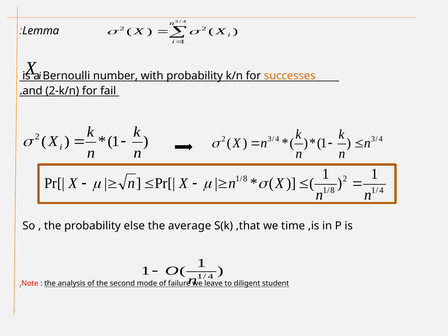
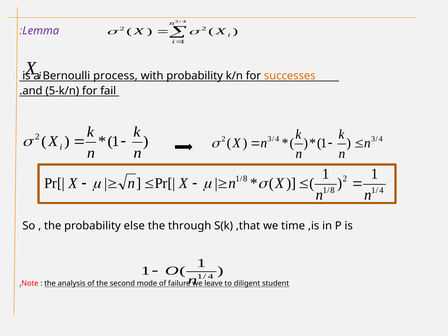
Lemma colour: black -> purple
number: number -> process
2-k/n: 2-k/n -> 5-k/n
average: average -> through
